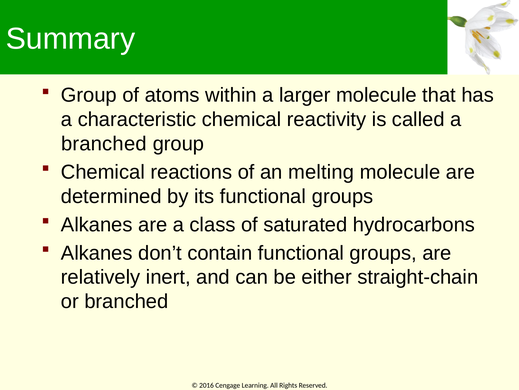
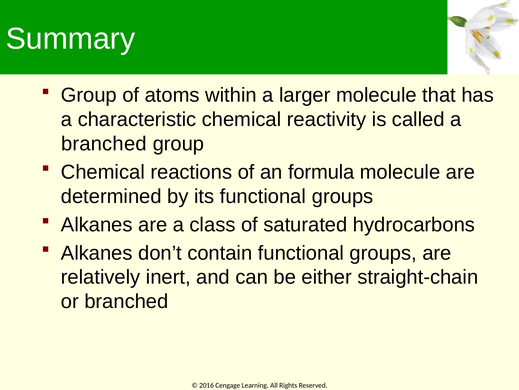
melting: melting -> formula
